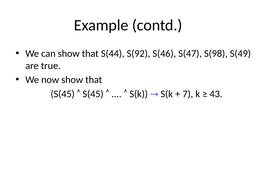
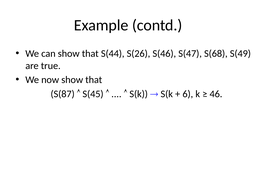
S(92: S(92 -> S(26
S(98: S(98 -> S(68
S(45 at (63, 94): S(45 -> S(87
7: 7 -> 6
43: 43 -> 46
